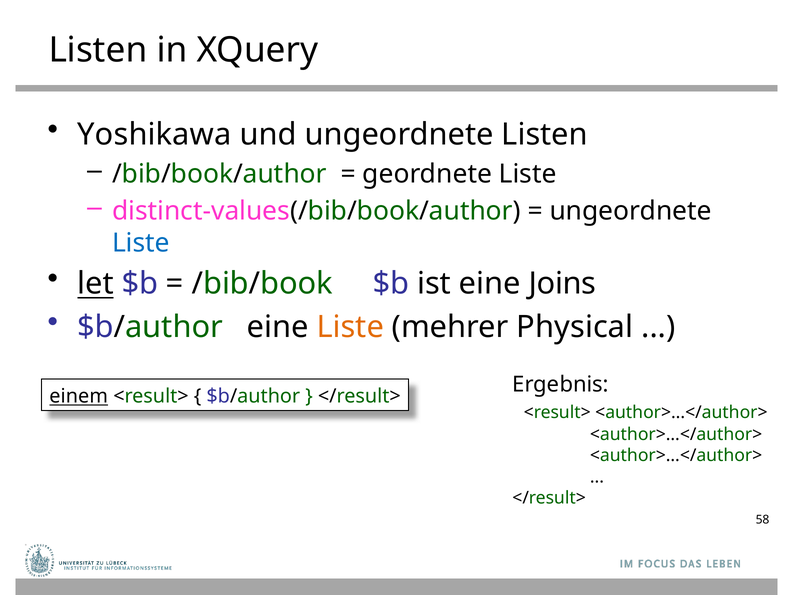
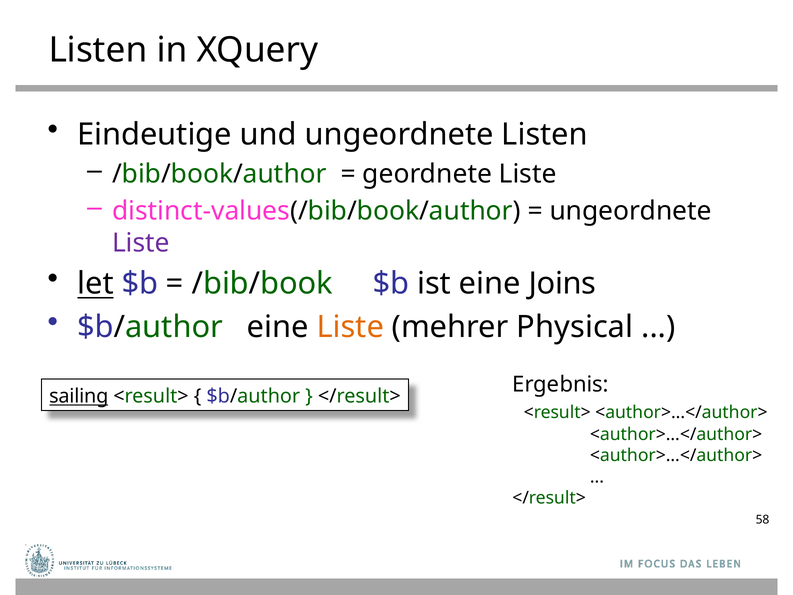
Yoshikawa: Yoshikawa -> Eindeutige
Liste at (141, 243) colour: blue -> purple
einem: einem -> sailing
